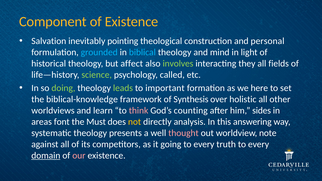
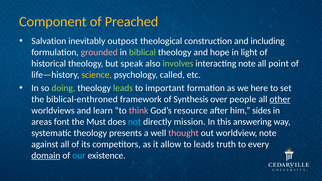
of Existence: Existence -> Preached
pointing: pointing -> outpost
personal: personal -> including
grounded colour: light blue -> pink
biblical colour: light blue -> light green
mind: mind -> hope
affect: affect -> speak
interacting they: they -> note
fields: fields -> point
science colour: light green -> yellow
biblical-knowledge: biblical-knowledge -> biblical-enthroned
holistic: holistic -> people
other underline: none -> present
counting: counting -> resource
not colour: yellow -> light blue
analysis: analysis -> mission
going: going -> allow
every at (204, 144): every -> leads
our colour: pink -> light blue
